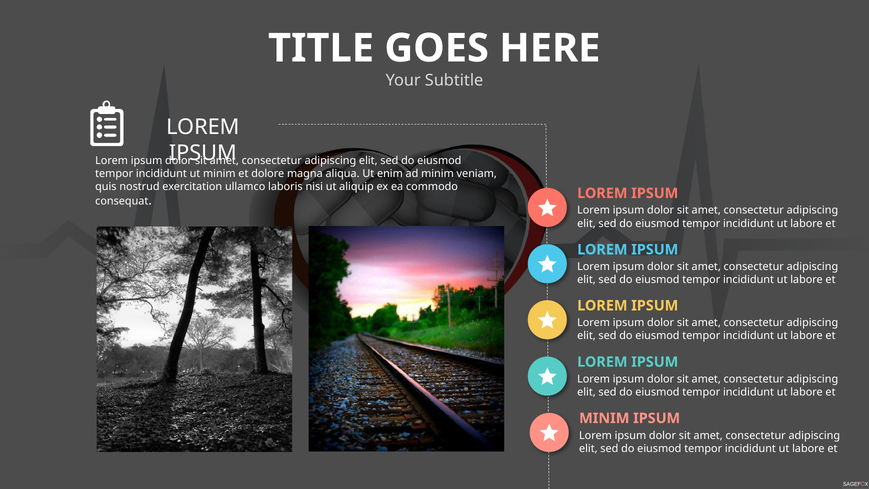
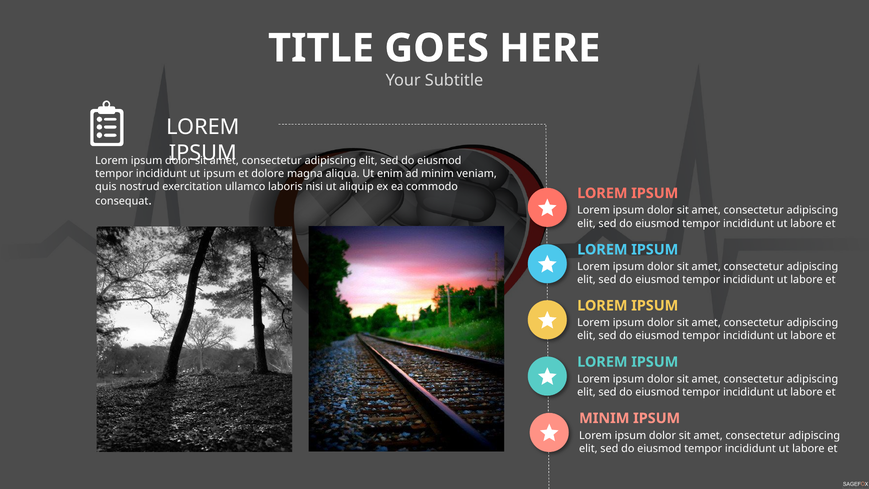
ut minim: minim -> ipsum
